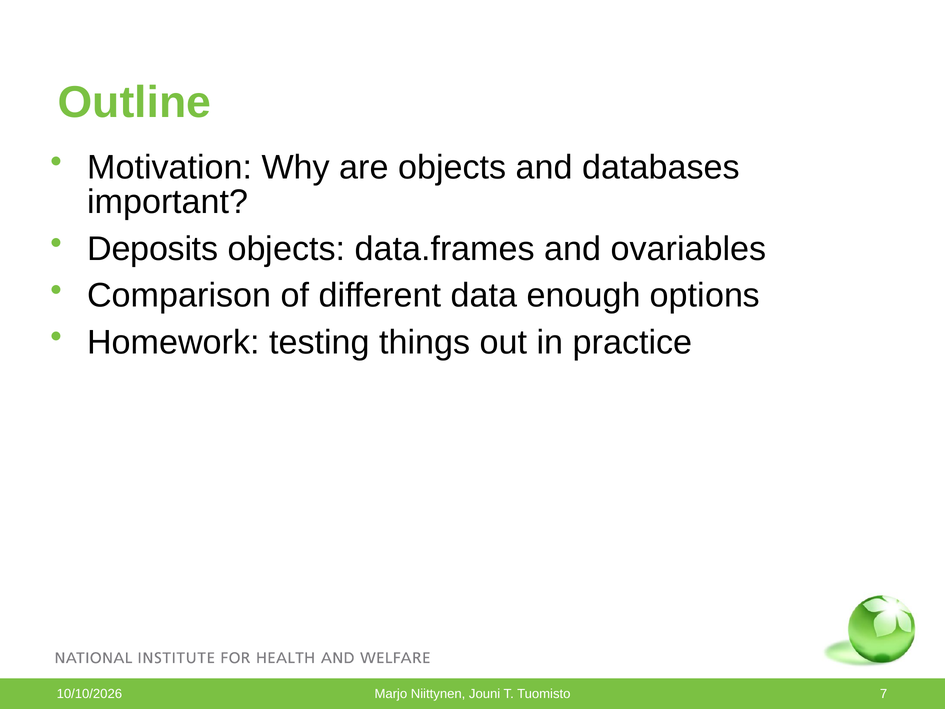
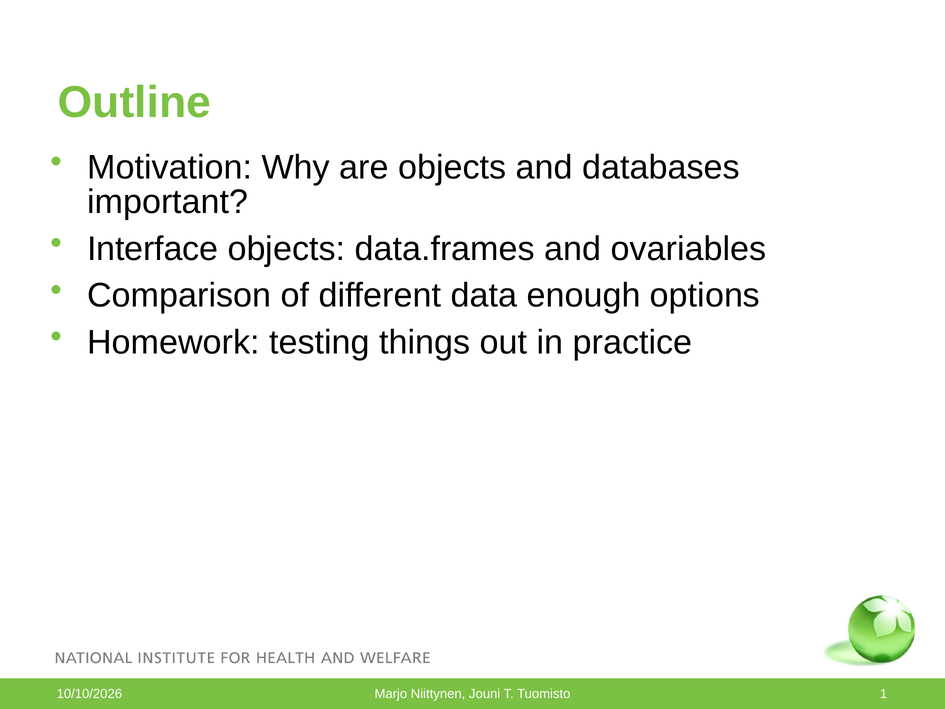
Deposits: Deposits -> Interface
7: 7 -> 1
